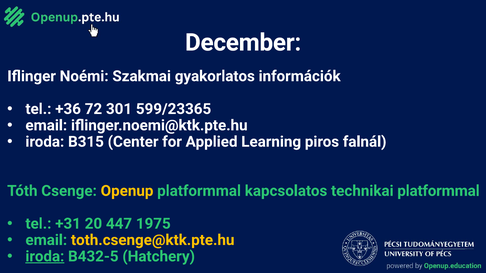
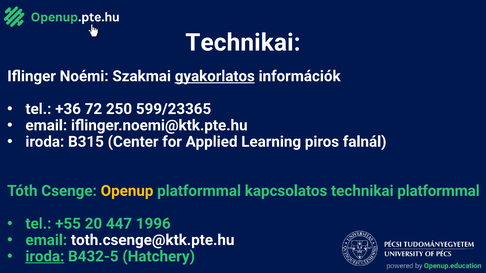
December at (243, 43): December -> Technikai
gyakorlatos underline: none -> present
301: 301 -> 250
+31: +31 -> +55
1975: 1975 -> 1996
toth.csenge@ktk.pte.hu colour: yellow -> white
